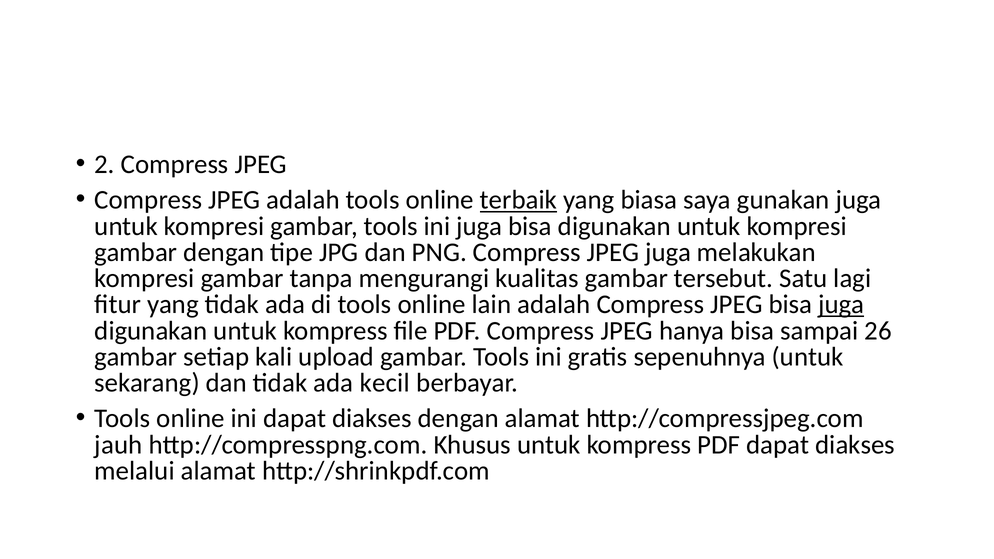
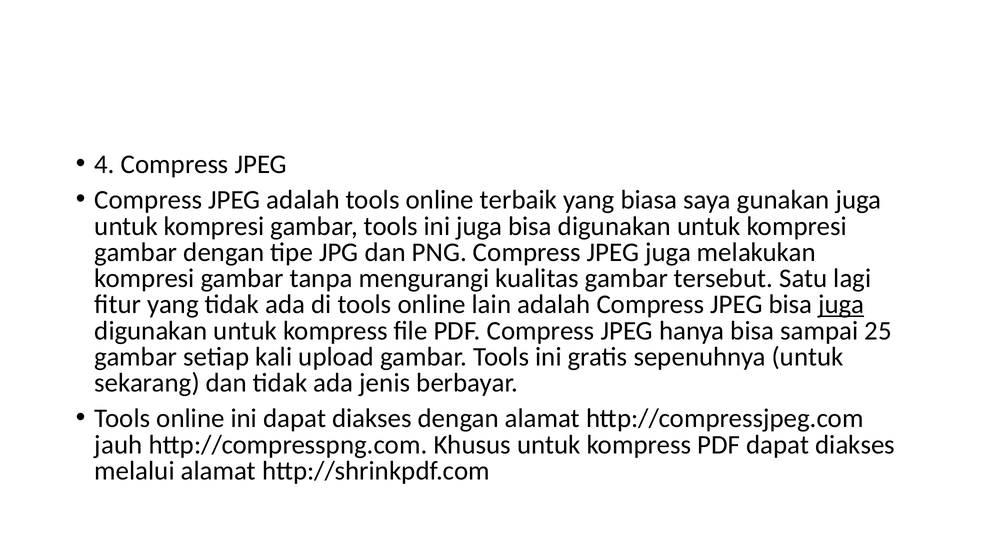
2: 2 -> 4
terbaik underline: present -> none
26: 26 -> 25
kecil: kecil -> jenis
